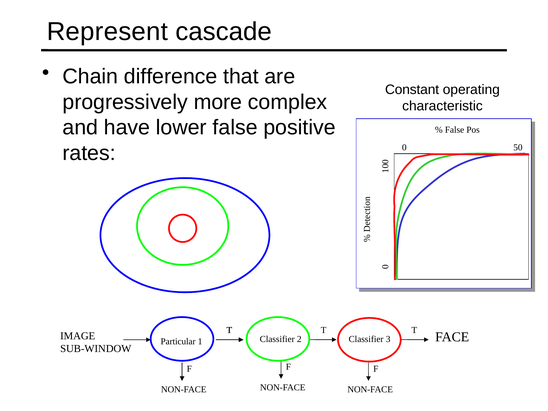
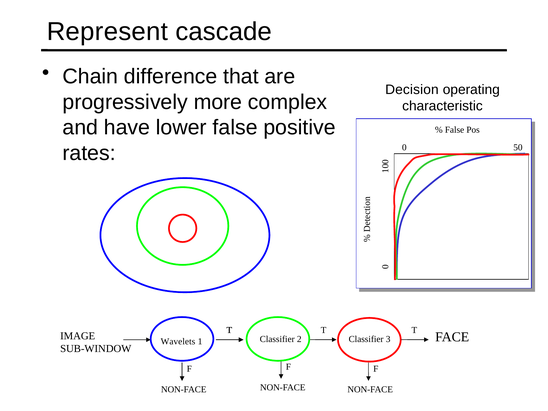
Constant: Constant -> Decision
Particular: Particular -> Wavelets
